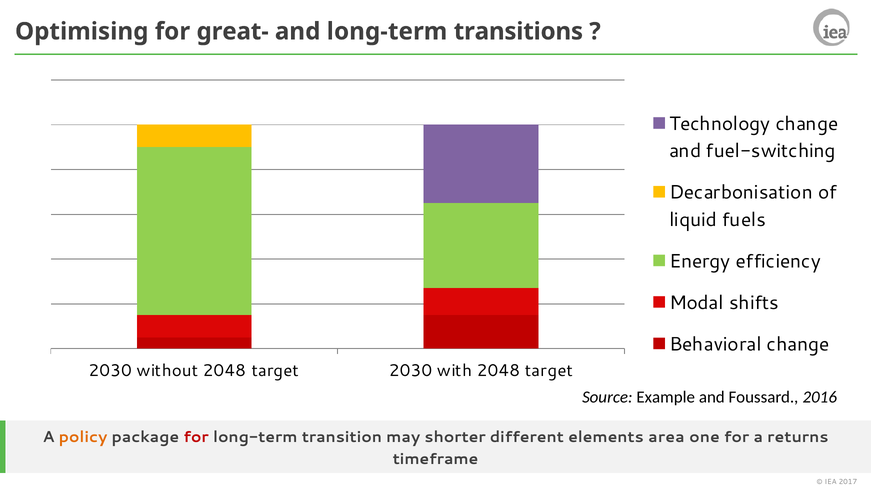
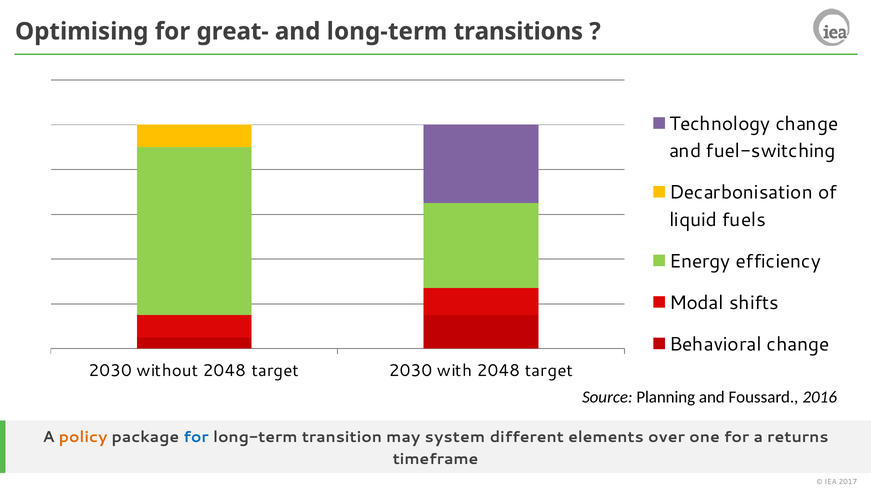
Example: Example -> Planning
for at (196, 437) colour: red -> blue
shorter: shorter -> system
area: area -> over
